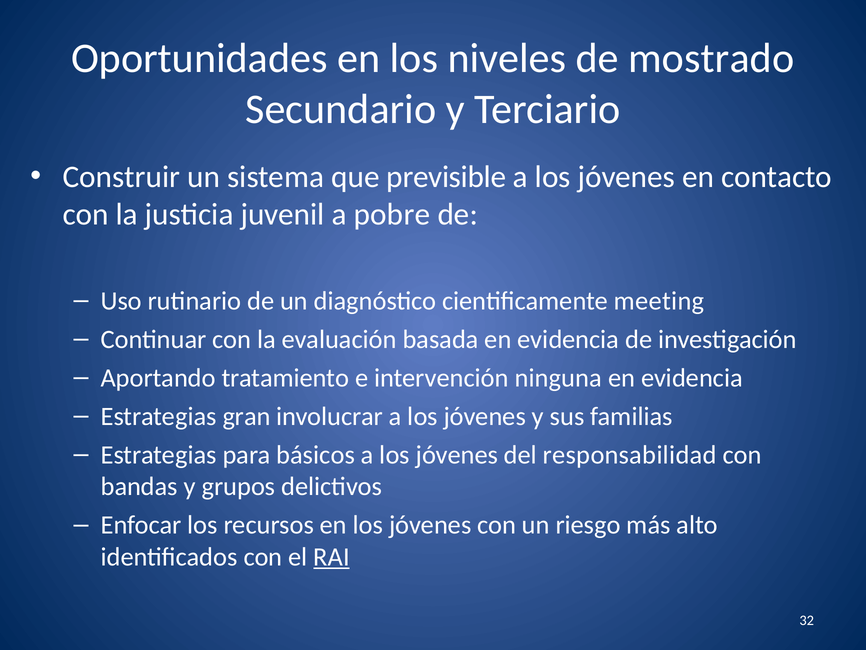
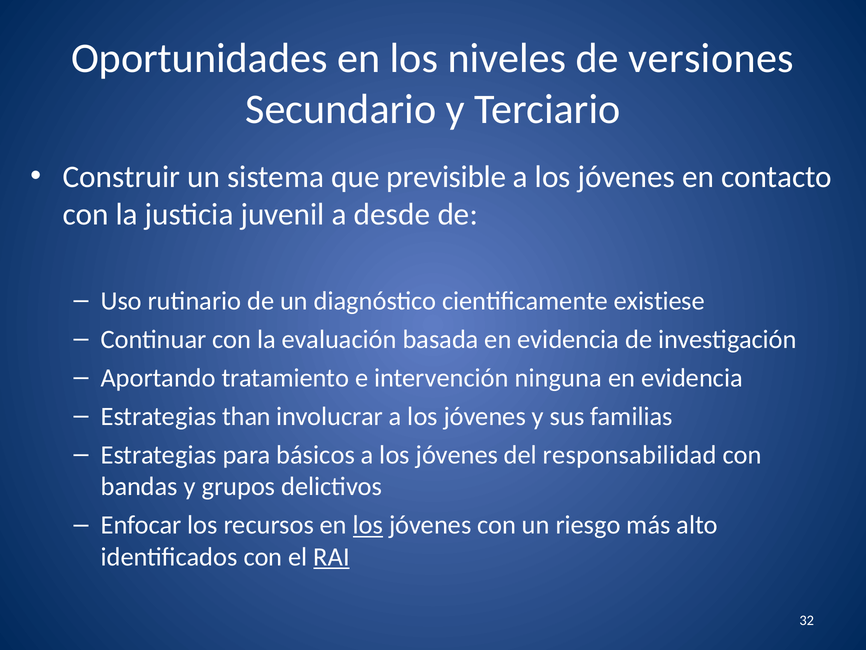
mostrado: mostrado -> versiones
pobre: pobre -> desde
meeting: meeting -> existiese
gran: gran -> than
los at (368, 525) underline: none -> present
